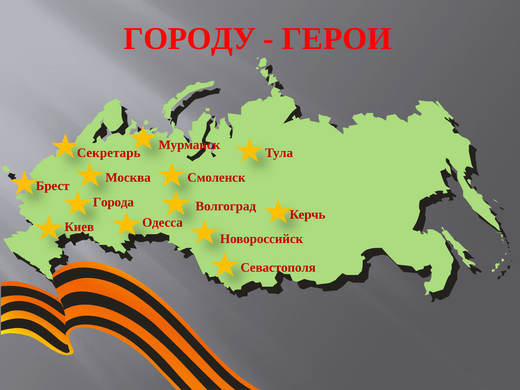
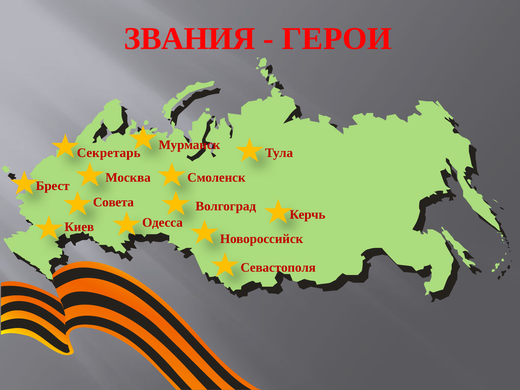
ГОРОДУ: ГОРОДУ -> ЗВАНИЯ
Города: Города -> Совета
